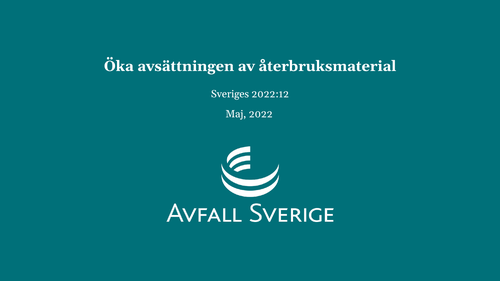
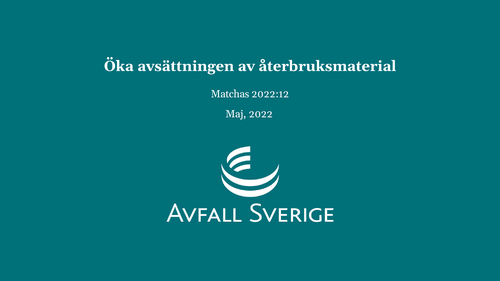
Sveriges: Sveriges -> Matchas
